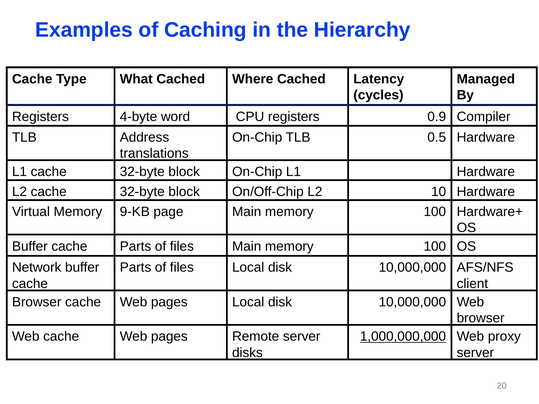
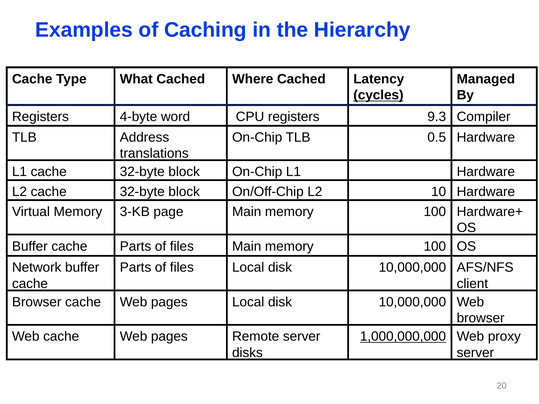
cycles underline: none -> present
0.9: 0.9 -> 9.3
9-KB: 9-KB -> 3-KB
